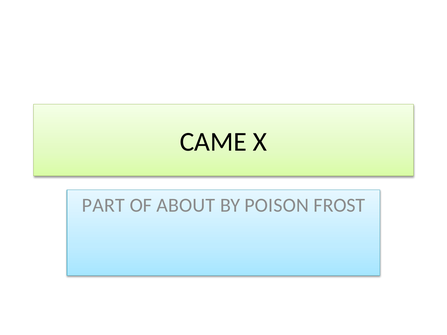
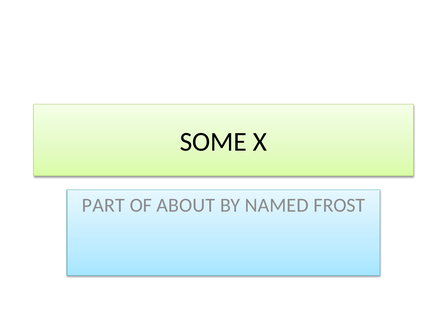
CAME: CAME -> SOME
POISON: POISON -> NAMED
